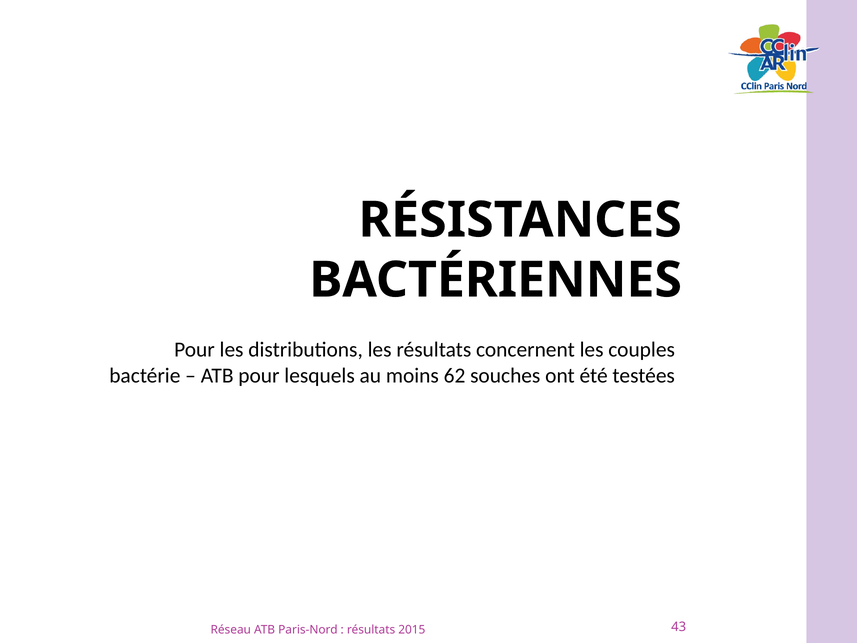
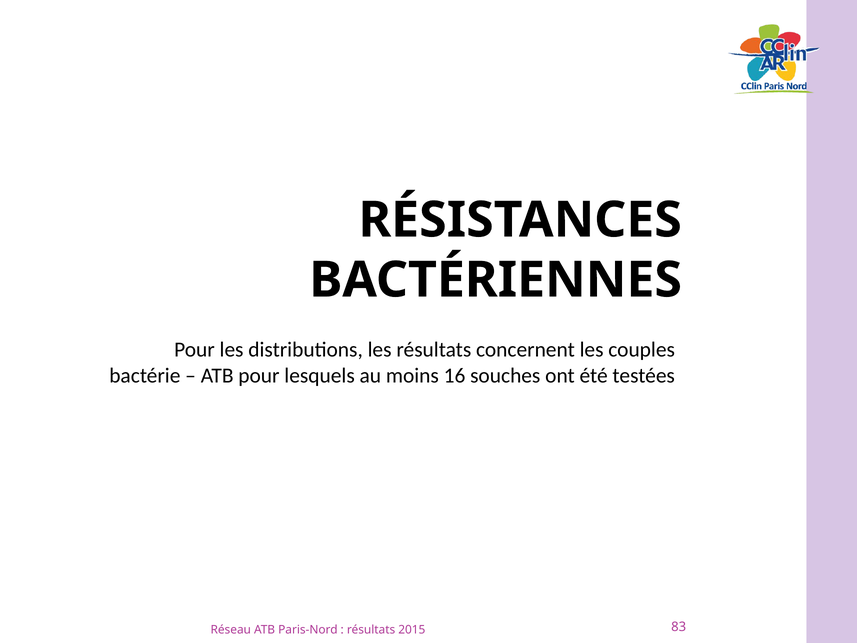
62: 62 -> 16
43: 43 -> 83
